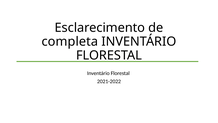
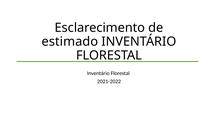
completa: completa -> estimado
